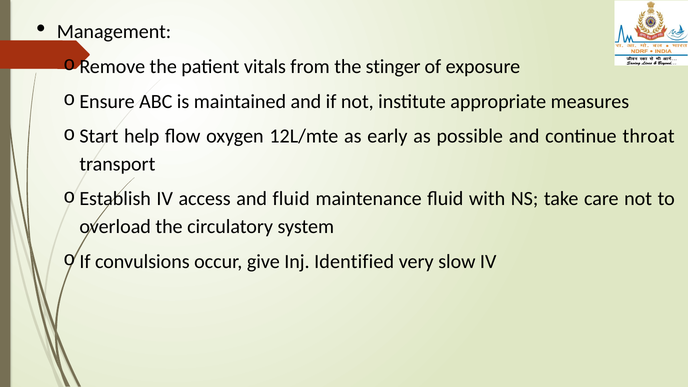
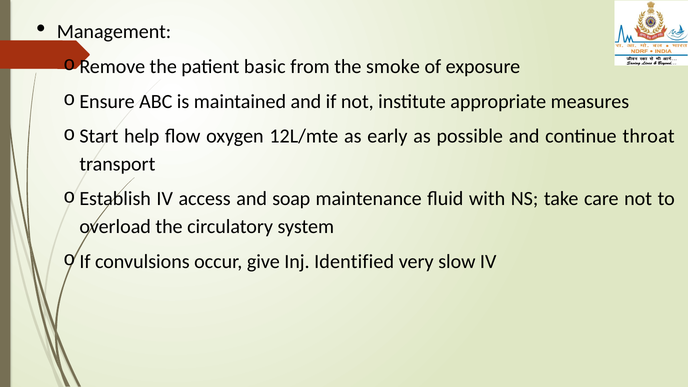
vitals: vitals -> basic
stinger: stinger -> smoke
and fluid: fluid -> soap
